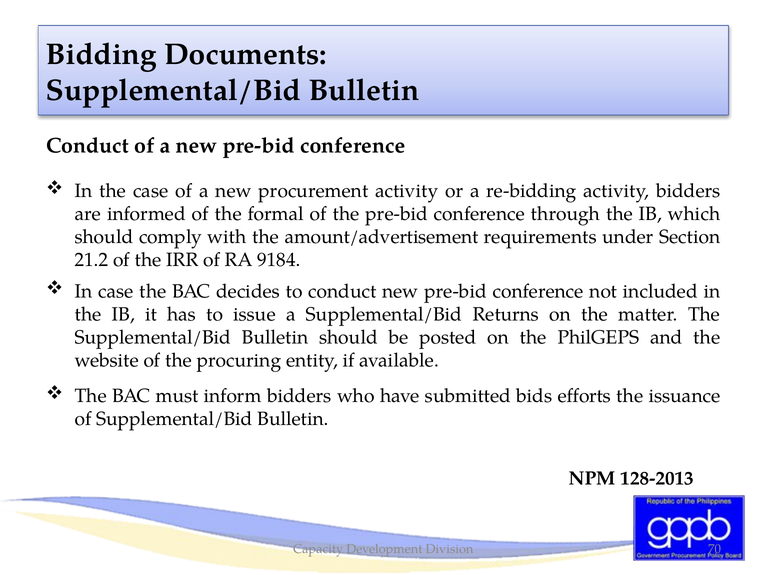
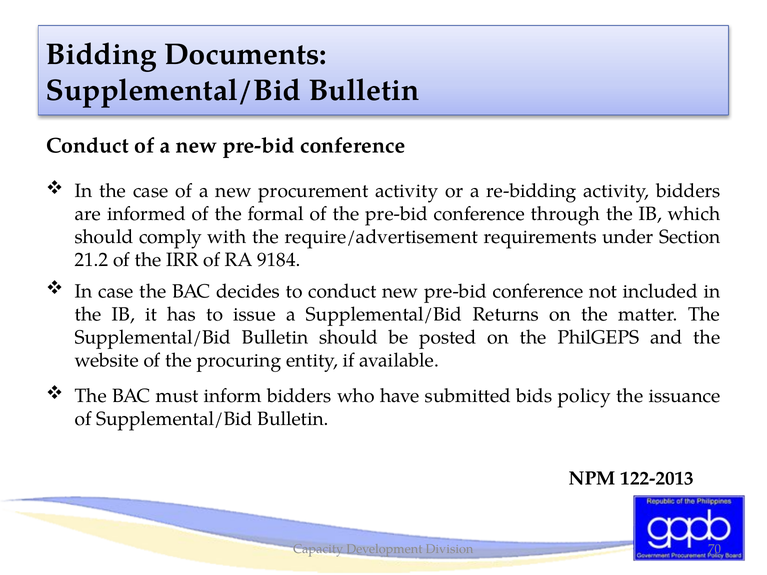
amount/advertisement: amount/advertisement -> require/advertisement
efforts: efforts -> policy
128-2013: 128-2013 -> 122-2013
